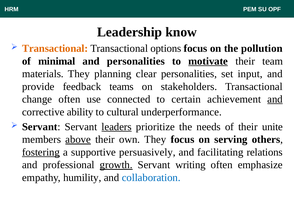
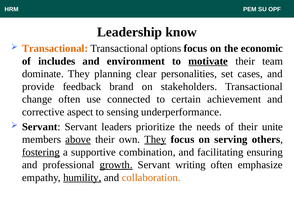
pollution: pollution -> economic
minimal: minimal -> includes
and personalities: personalities -> environment
materials: materials -> dominate
input: input -> cases
teams: teams -> brand
and at (275, 99) underline: present -> none
ability: ability -> aspect
cultural: cultural -> sensing
leaders underline: present -> none
They at (155, 140) underline: none -> present
persuasively: persuasively -> combination
relations: relations -> ensuring
humility underline: none -> present
collaboration colour: blue -> orange
